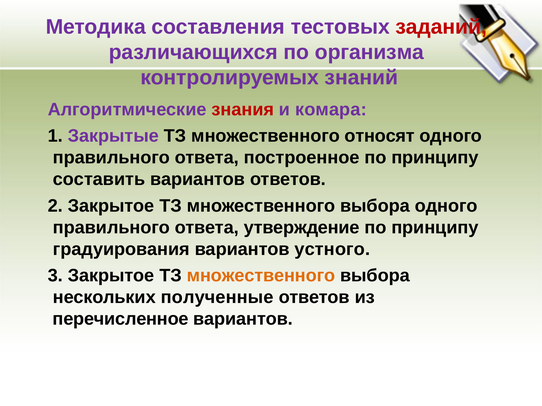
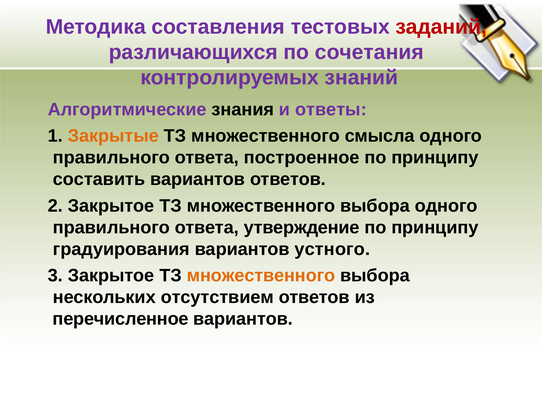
организма: организма -> сочетания
знания colour: red -> black
комара: комара -> ответы
Закрытые colour: purple -> orange
относят: относят -> смысла
полученные: полученные -> отсутствием
